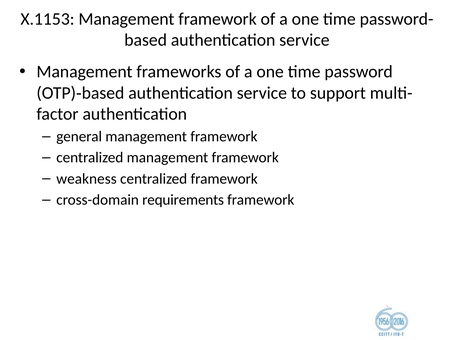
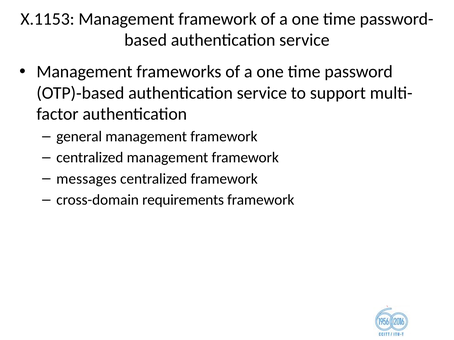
weakness: weakness -> messages
